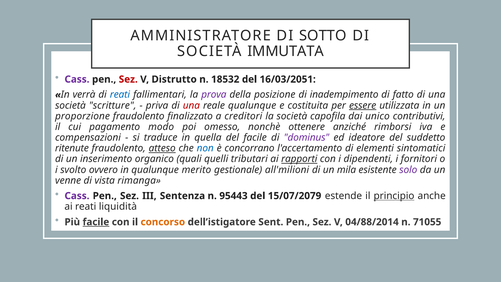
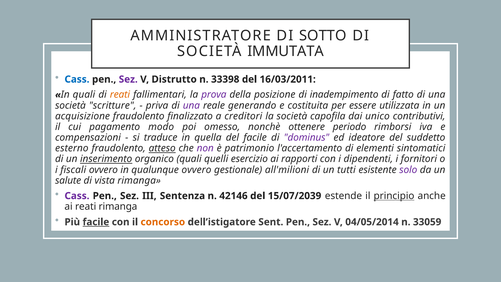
Cass at (77, 79) colour: purple -> blue
Sez at (128, 79) colour: red -> purple
18532: 18532 -> 33398
16/03/2051: 16/03/2051 -> 16/03/2011
In verrà: verrà -> quali
reati at (120, 95) colour: blue -> orange
una at (191, 105) colour: red -> purple
reale qualunque: qualunque -> generando
essere underline: present -> none
proporzione: proporzione -> acquisizione
anziché: anziché -> periodo
ritenute: ritenute -> esterno
non colour: blue -> purple
concorrano: concorrano -> patrimonio
inserimento underline: none -> present
tributari: tributari -> esercizio
rapporti underline: present -> none
svolto: svolto -> fiscali
qualunque merito: merito -> ovvero
mila: mila -> tutti
venne: venne -> salute
95443: 95443 -> 42146
15/07/2079: 15/07/2079 -> 15/07/2039
reati liquidità: liquidità -> rimanga
04/88/2014: 04/88/2014 -> 04/05/2014
71055: 71055 -> 33059
